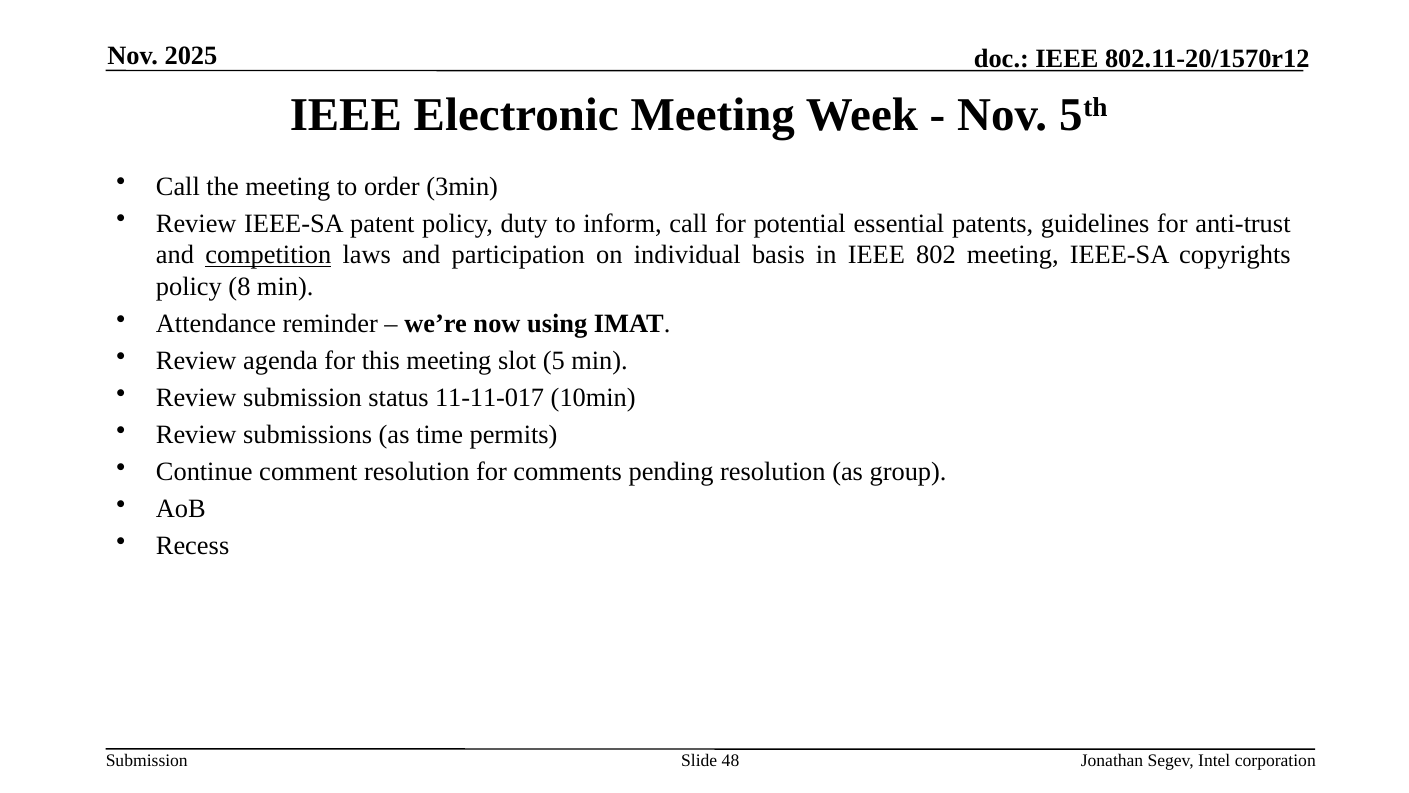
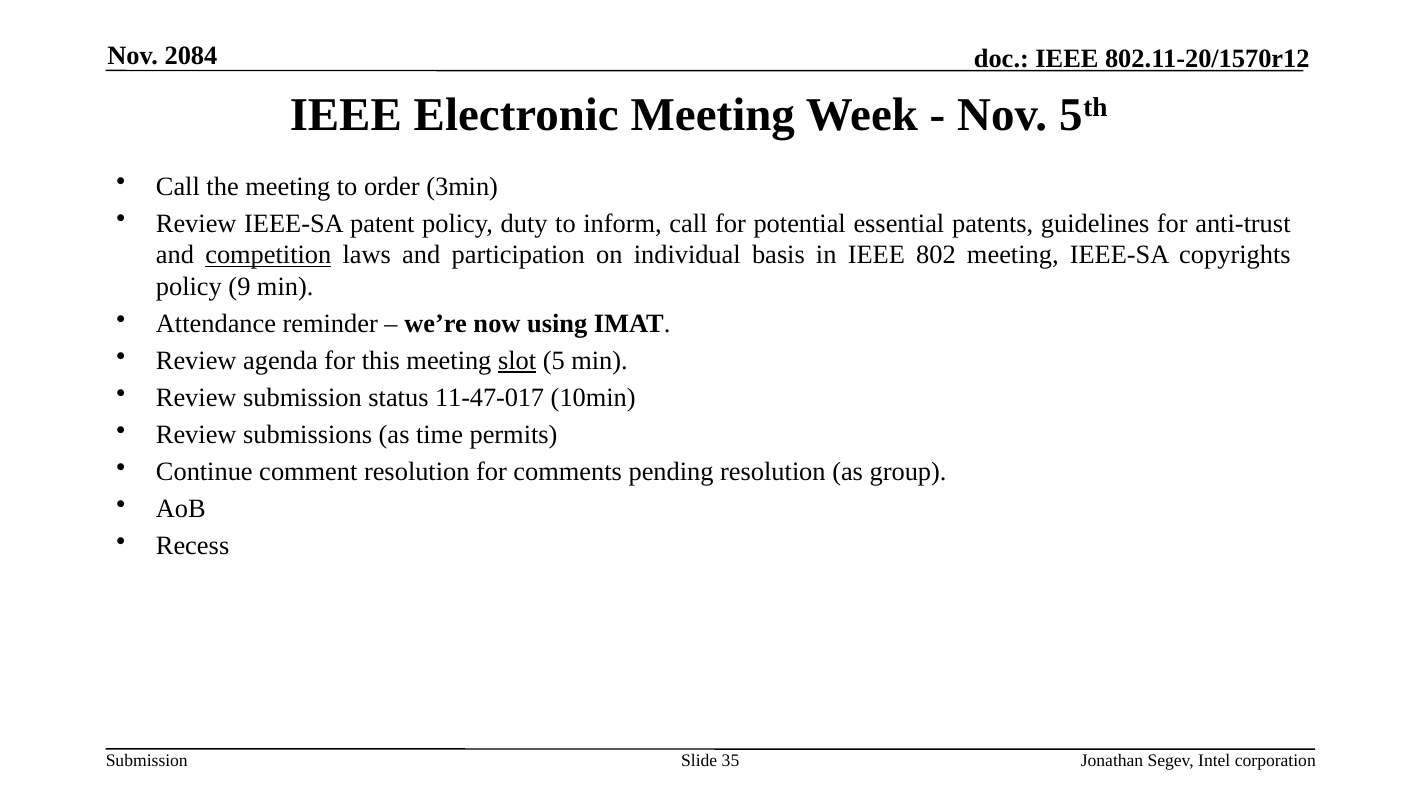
2025: 2025 -> 2084
8: 8 -> 9
slot underline: none -> present
11-11-017: 11-11-017 -> 11-47-017
48: 48 -> 35
